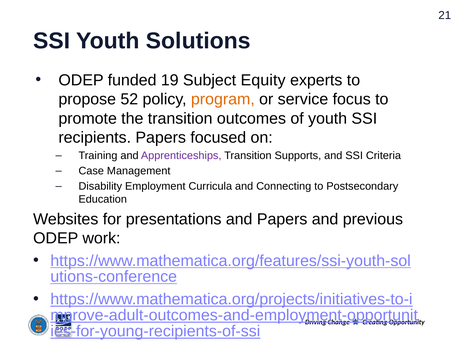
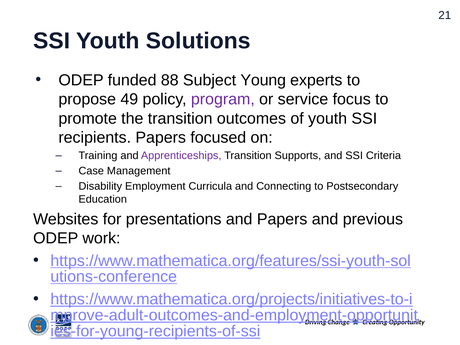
19: 19 -> 88
Equity: Equity -> Young
52: 52 -> 49
program colour: orange -> purple
